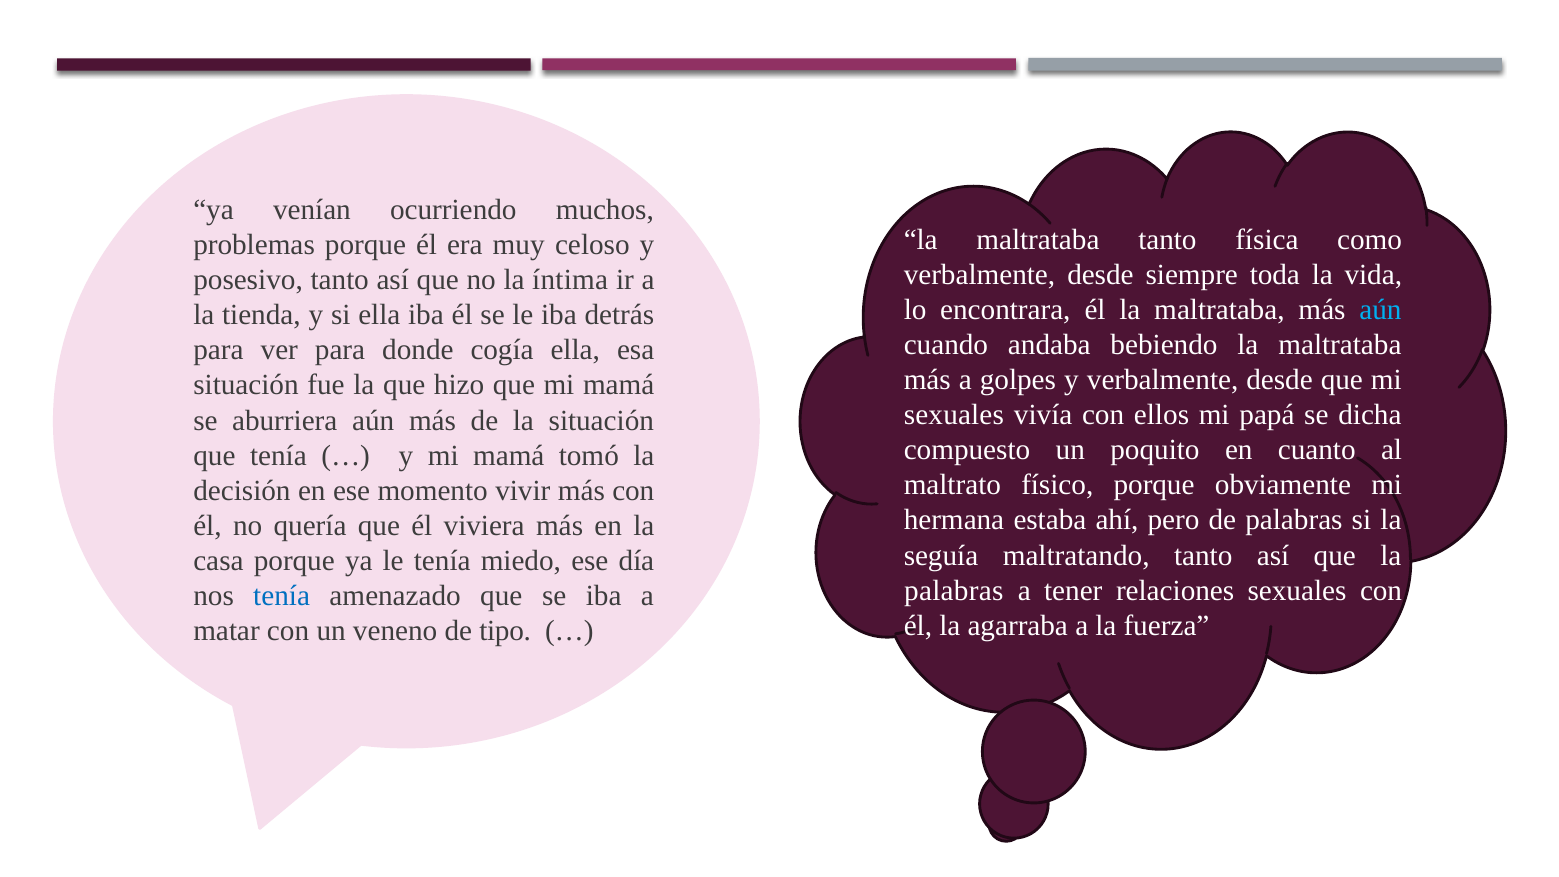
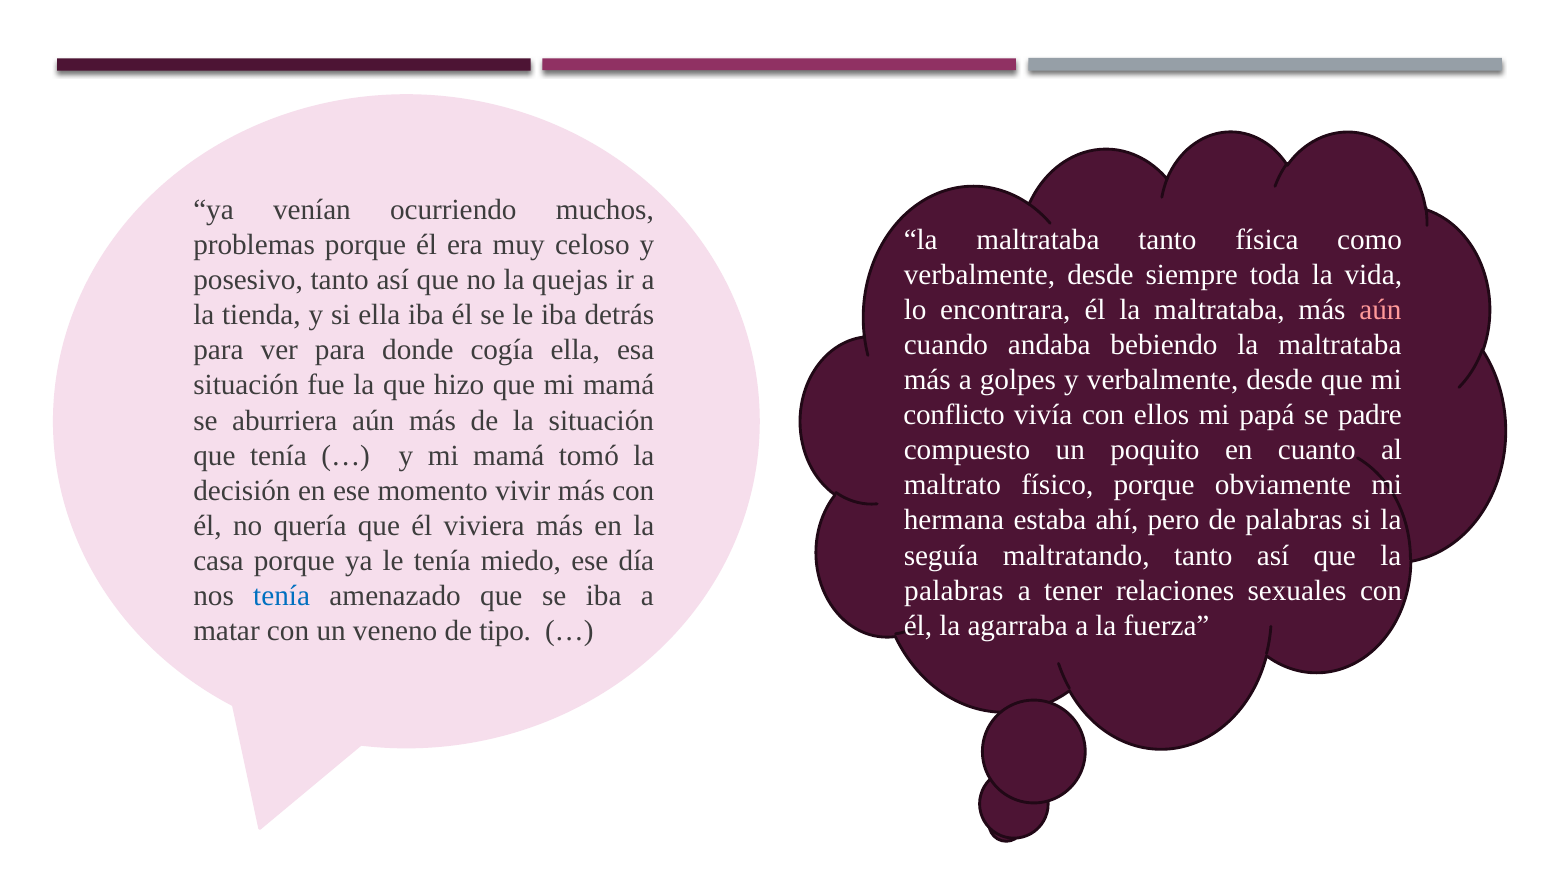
íntima: íntima -> quejas
aún at (1380, 310) colour: light blue -> pink
sexuales at (954, 415): sexuales -> conflicto
dicha: dicha -> padre
